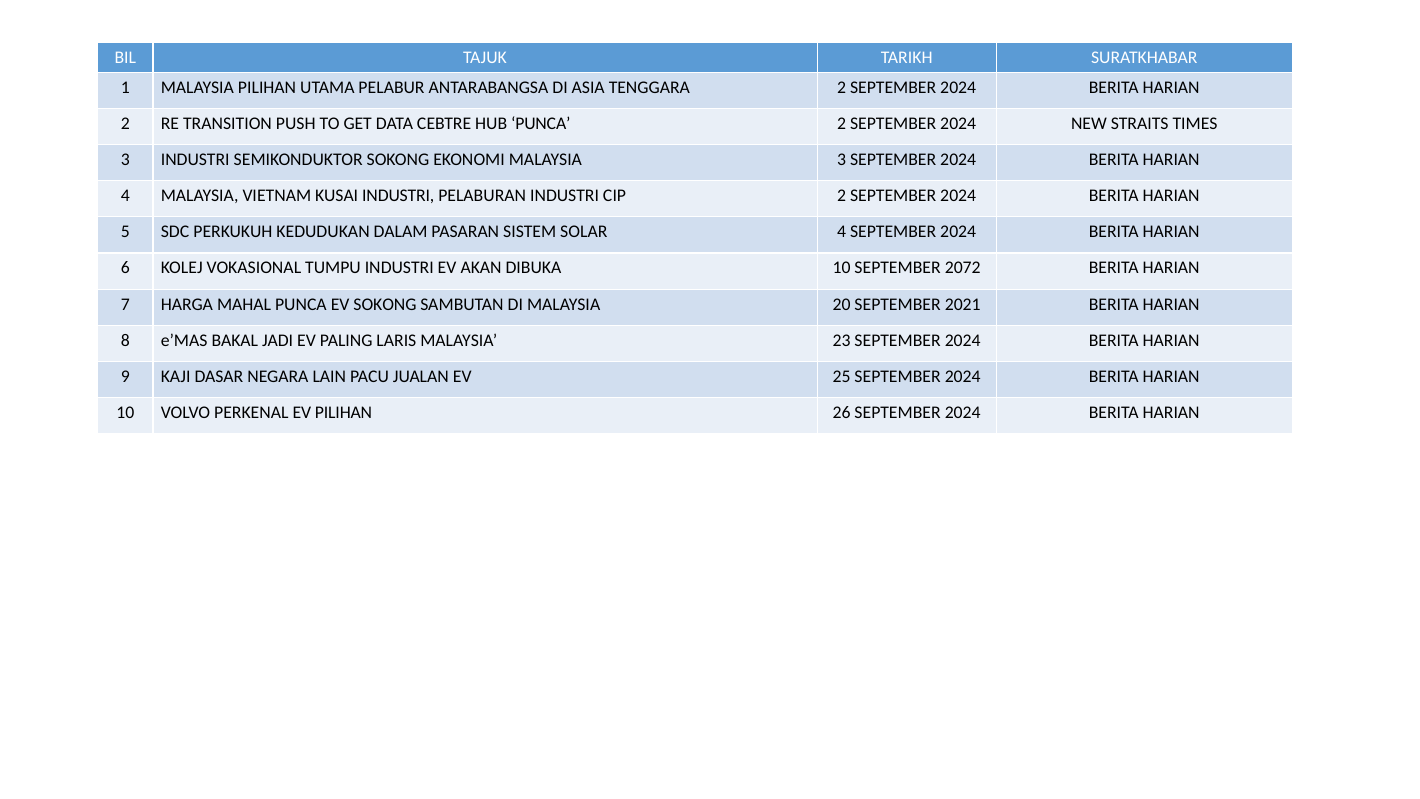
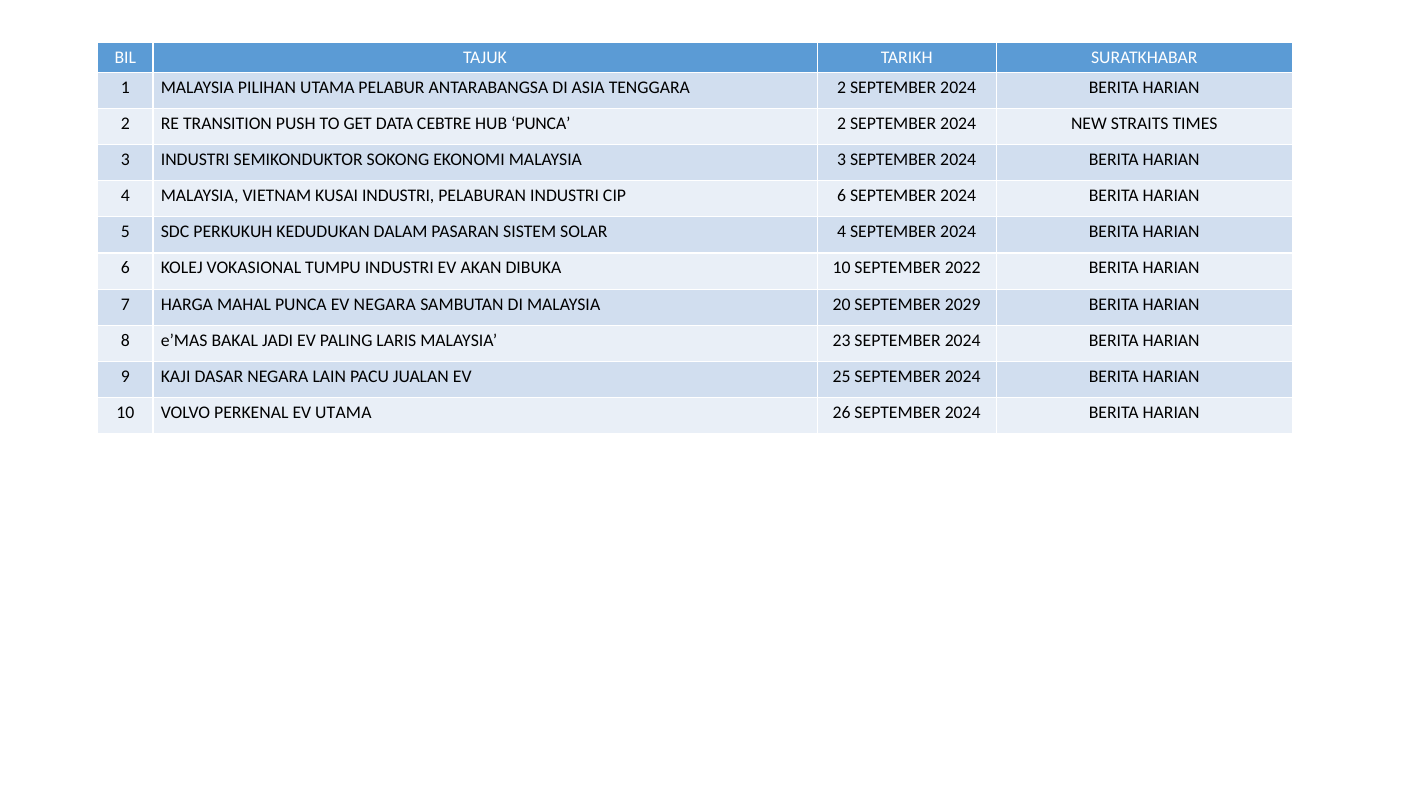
CIP 2: 2 -> 6
2072: 2072 -> 2022
EV SOKONG: SOKONG -> NEGARA
2021: 2021 -> 2029
EV PILIHAN: PILIHAN -> UTAMA
